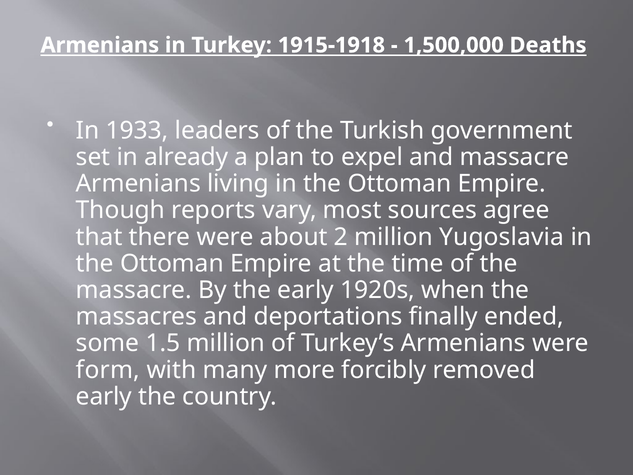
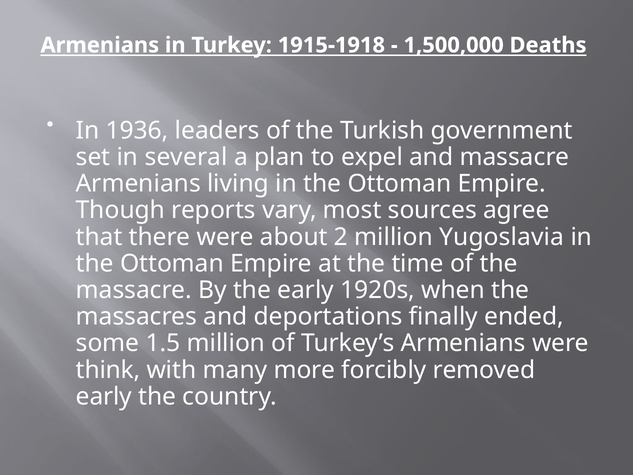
1933: 1933 -> 1936
already: already -> several
form: form -> think
